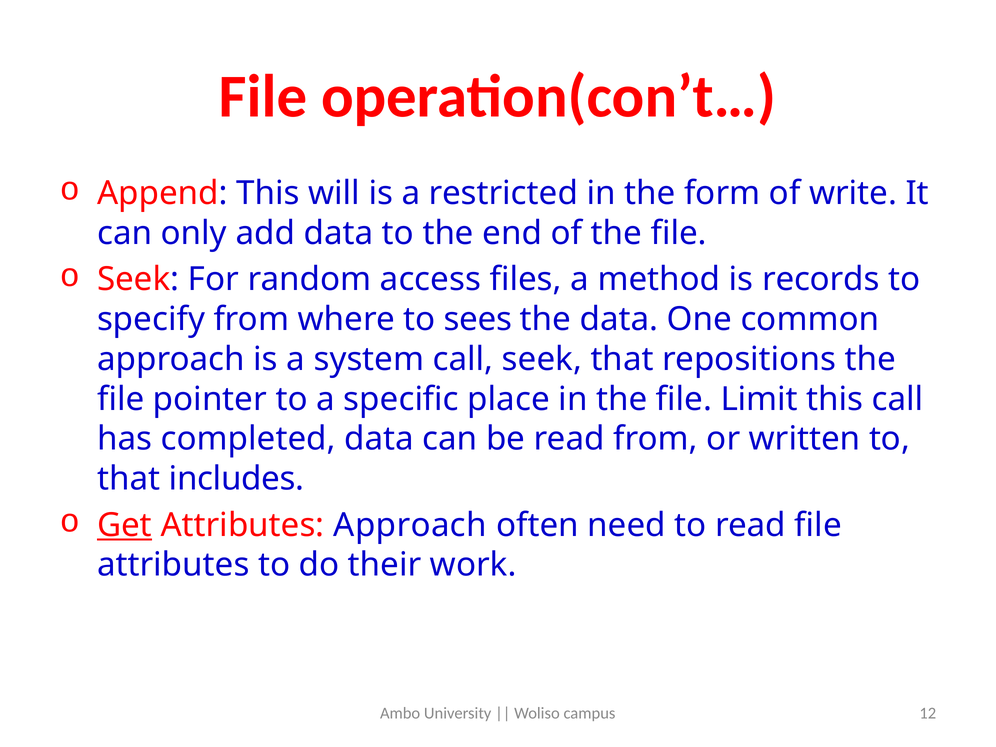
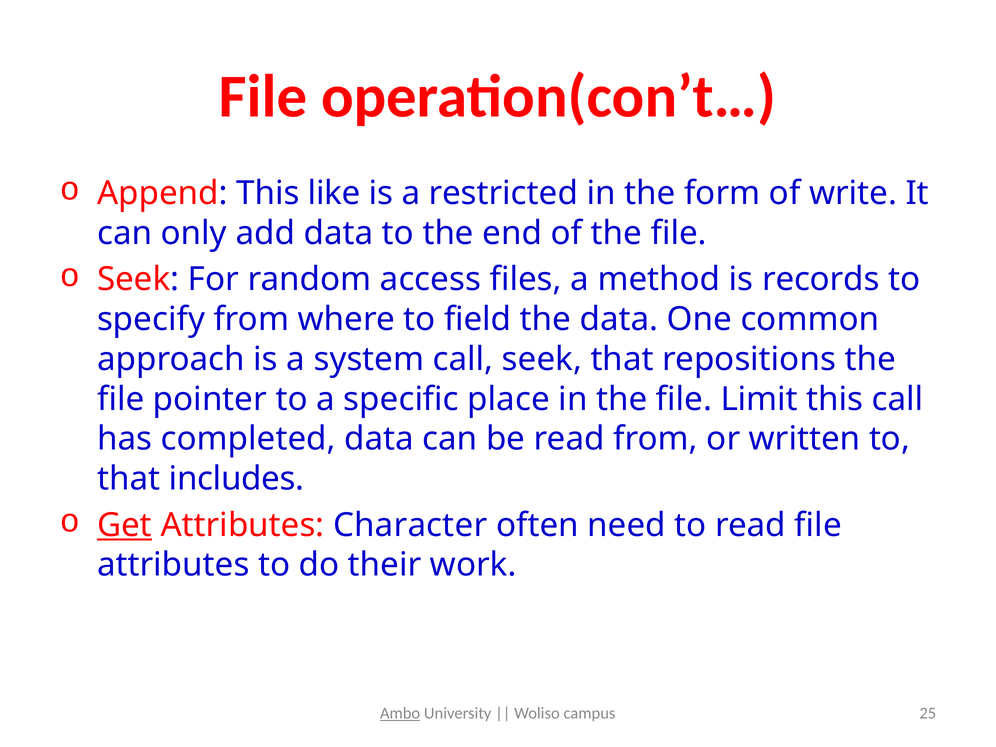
will: will -> like
sees: sees -> field
Attributes Approach: Approach -> Character
Ambo underline: none -> present
12: 12 -> 25
